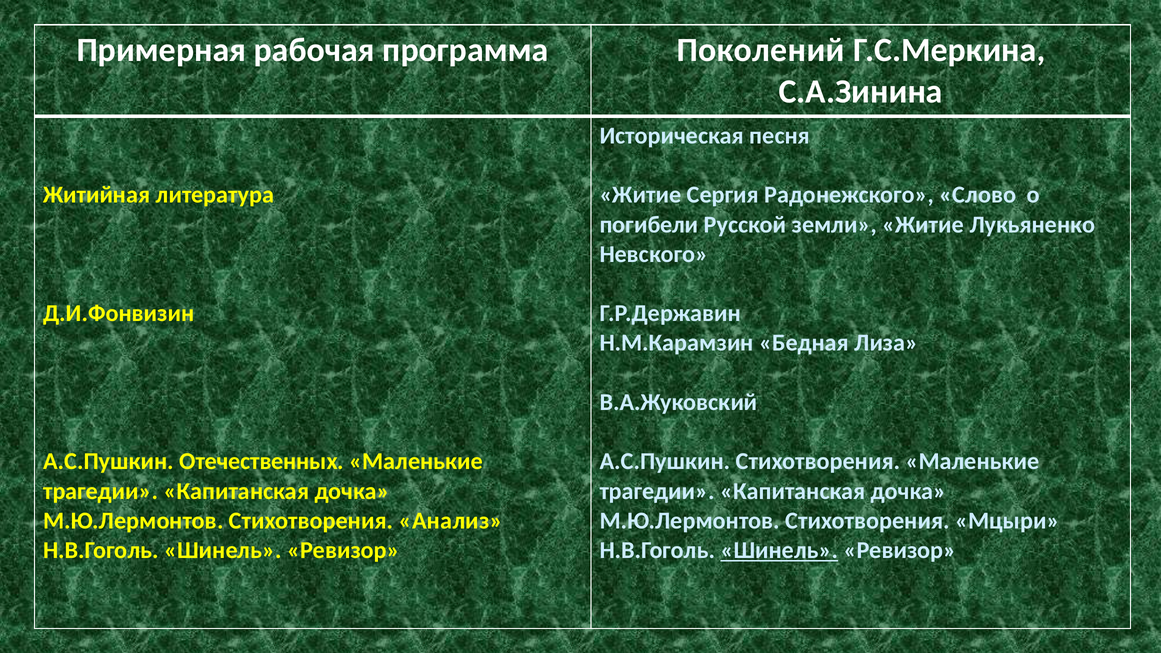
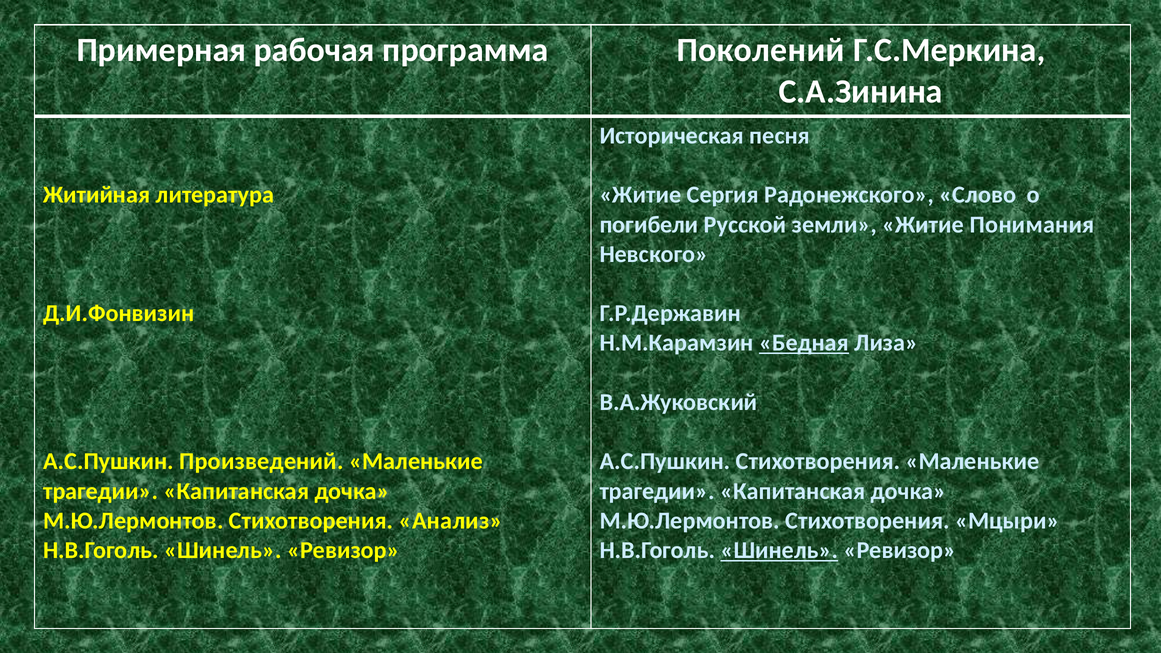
Лукьяненко: Лукьяненко -> Понимания
Бедная underline: none -> present
Отечественных: Отечественных -> Произведений
